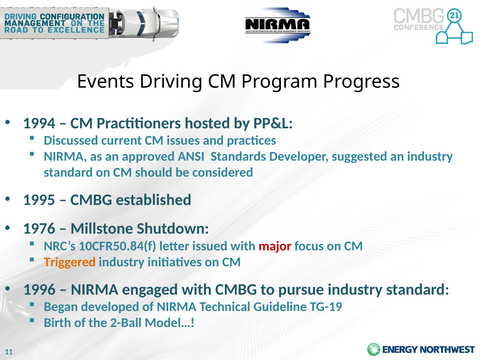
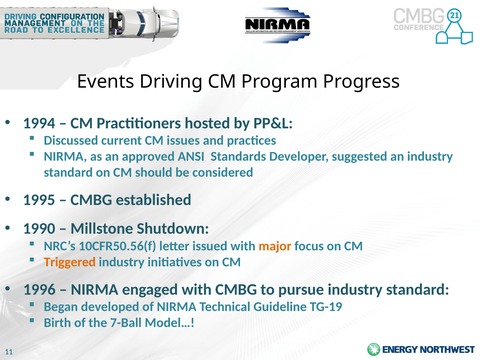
1976: 1976 -> 1990
10CFR50.84(f: 10CFR50.84(f -> 10CFR50.56(f
major colour: red -> orange
2-Ball: 2-Ball -> 7-Ball
